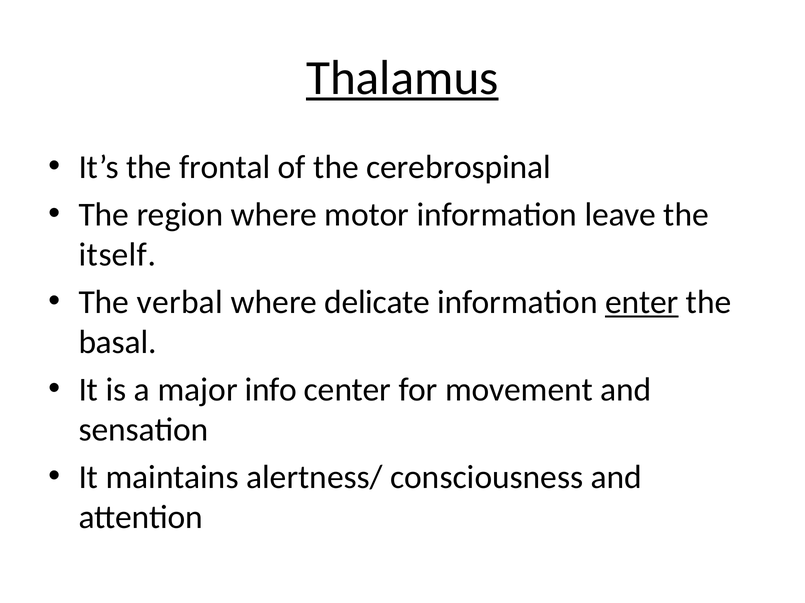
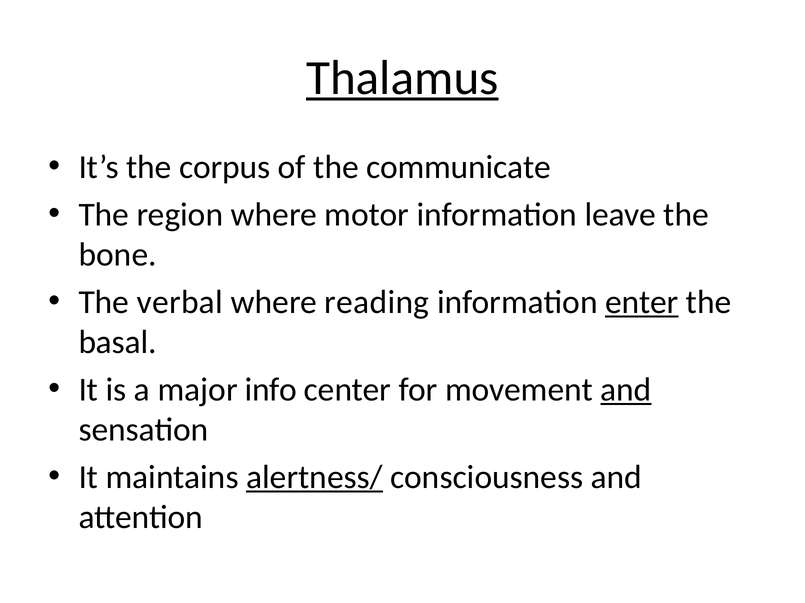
frontal: frontal -> corpus
cerebrospinal: cerebrospinal -> communicate
itself: itself -> bone
delicate: delicate -> reading
and at (626, 390) underline: none -> present
alertness/ underline: none -> present
